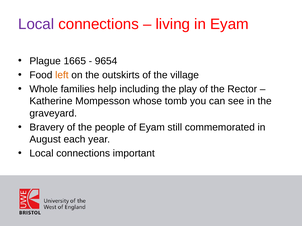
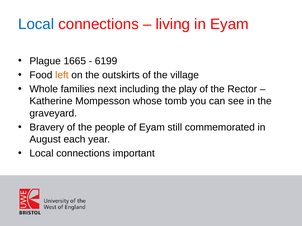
Local at (36, 24) colour: purple -> blue
9654: 9654 -> 6199
help: help -> next
